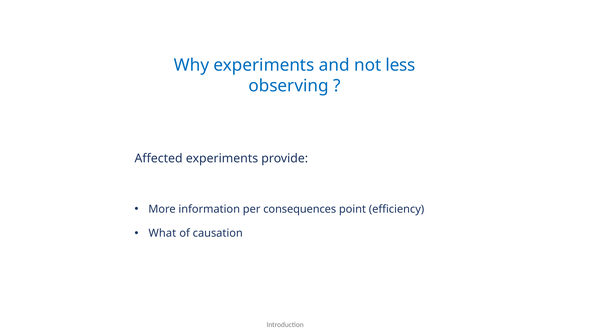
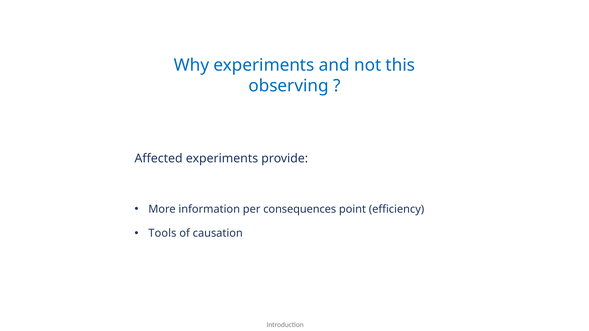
less: less -> this
What: What -> Tools
